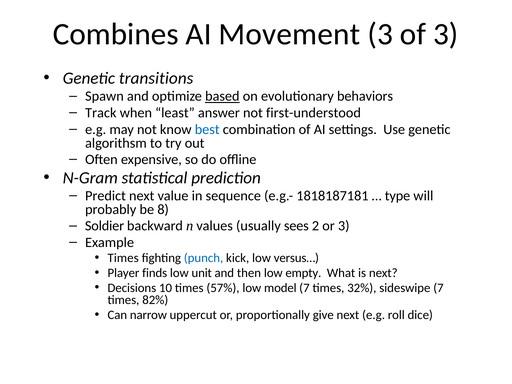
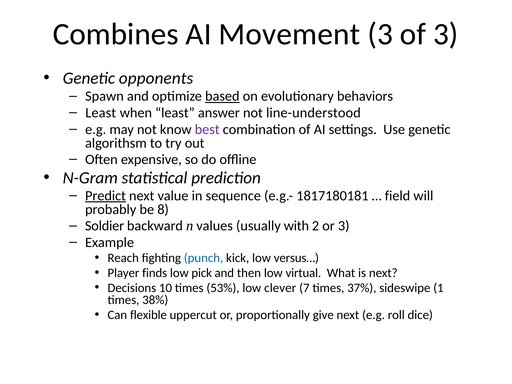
transitions: transitions -> opponents
Track at (101, 113): Track -> Least
first-understood: first-understood -> line-understood
best colour: blue -> purple
Predict underline: none -> present
1818187181: 1818187181 -> 1817180181
type: type -> field
sees: sees -> with
Times at (123, 258): Times -> Reach
unit: unit -> pick
empty: empty -> virtual
57%: 57% -> 53%
model: model -> clever
32%: 32% -> 37%
sideswipe 7: 7 -> 1
82%: 82% -> 38%
narrow: narrow -> flexible
